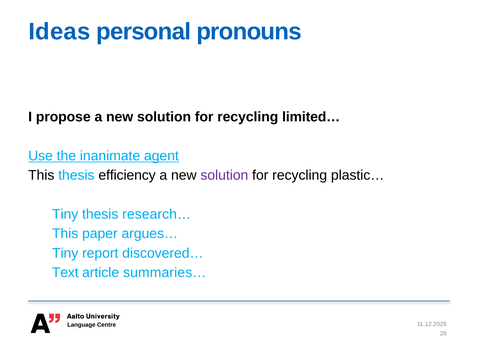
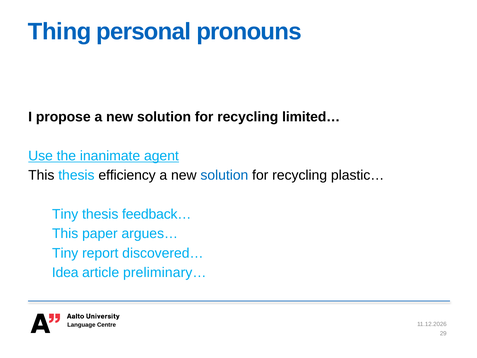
Ideas: Ideas -> Thing
solution at (224, 175) colour: purple -> blue
research…: research… -> feedback…
Text: Text -> Idea
summaries…: summaries… -> preliminary…
